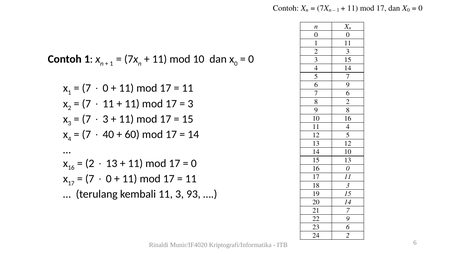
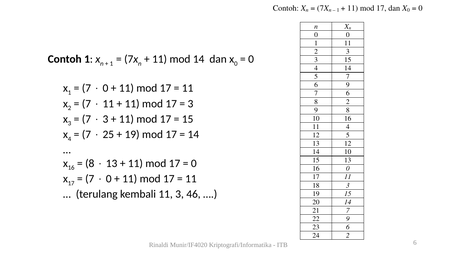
mod 10: 10 -> 14
40: 40 -> 25
60 at (132, 134): 60 -> 19
2 at (90, 163): 2 -> 8
93: 93 -> 46
